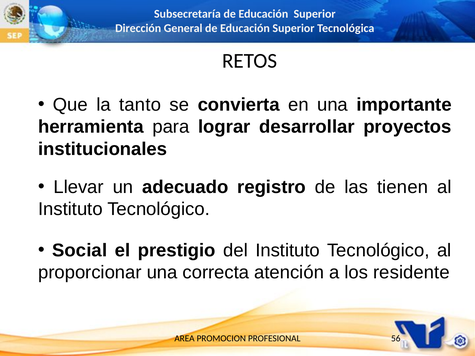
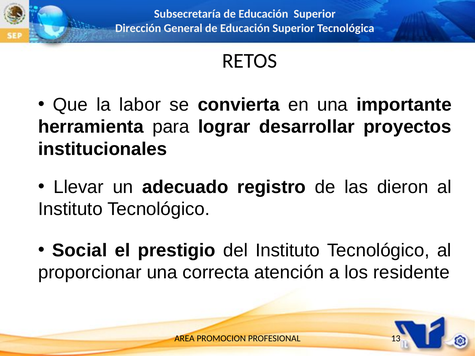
tanto: tanto -> labor
tienen: tienen -> dieron
56: 56 -> 13
